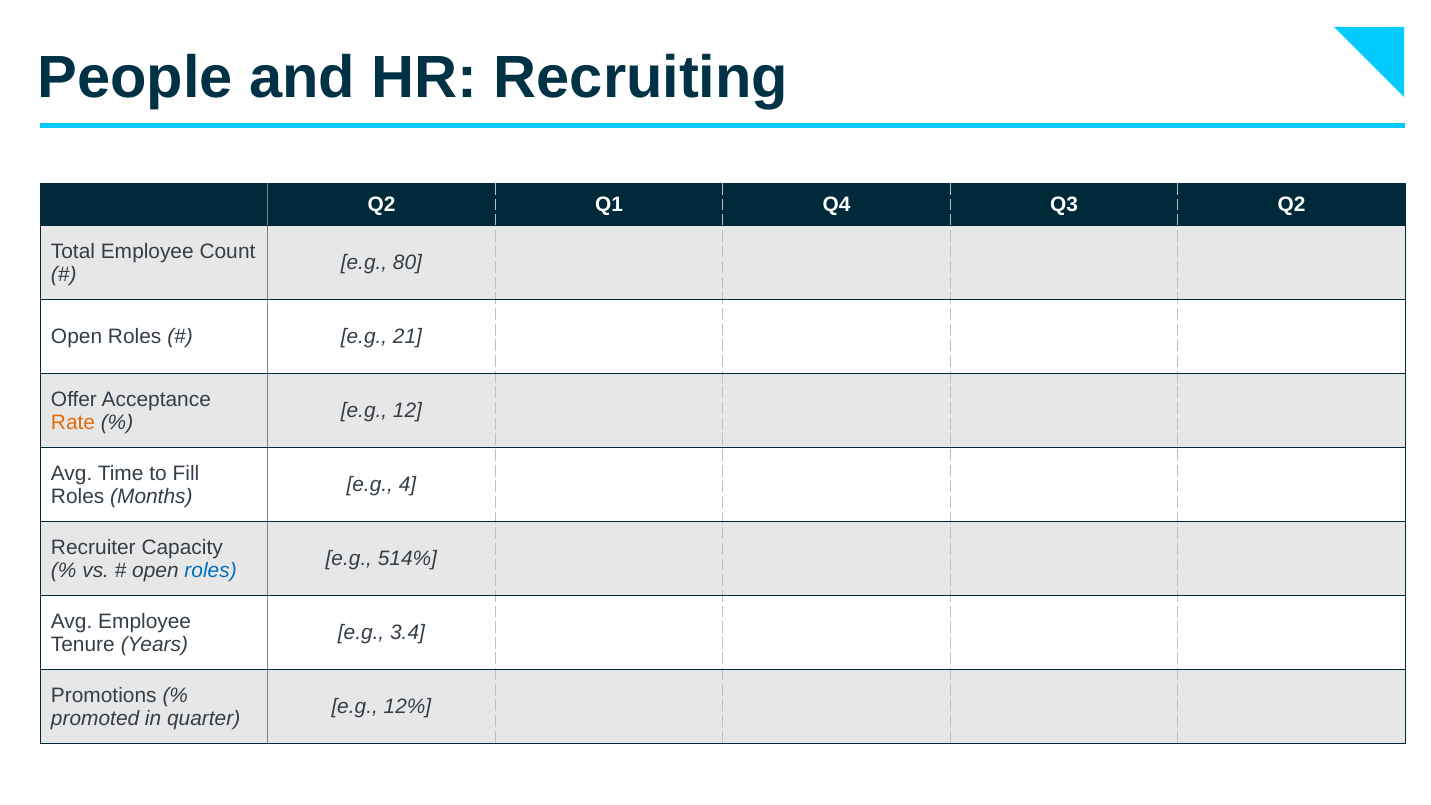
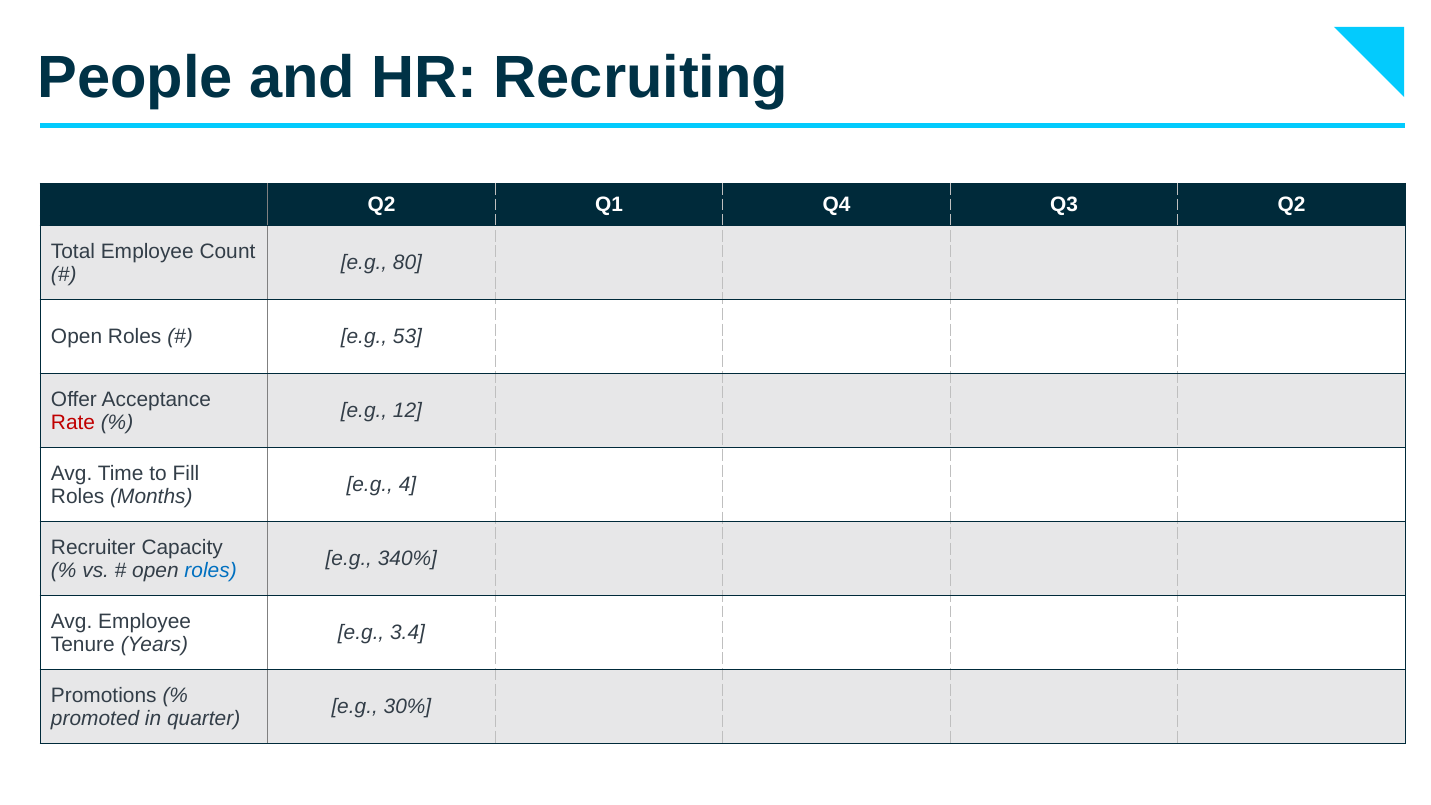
21: 21 -> 53
Rate colour: orange -> red
514%: 514% -> 340%
12%: 12% -> 30%
